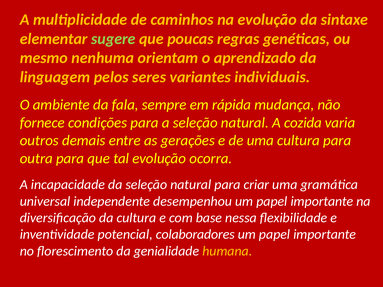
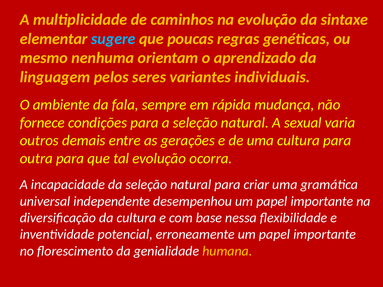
sugere colour: light green -> light blue
cozida: cozida -> sexual
colaboradores: colaboradores -> erroneamente
